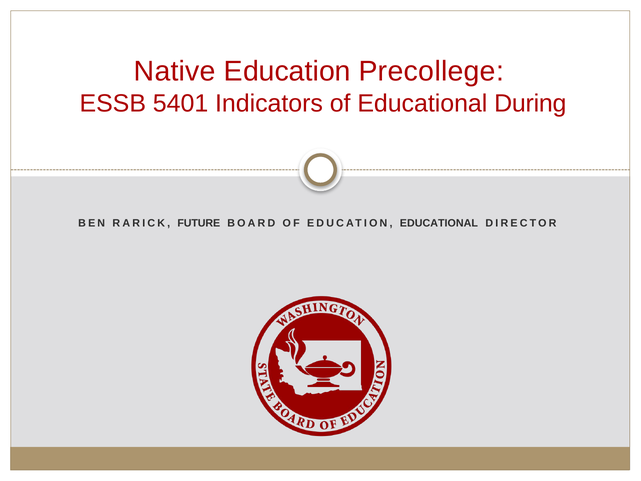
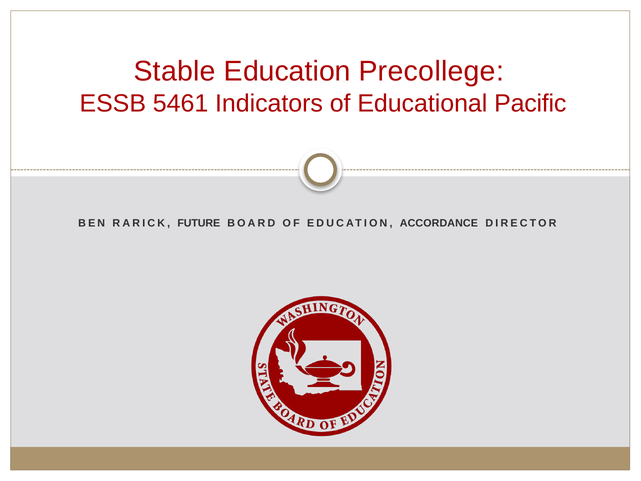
Native: Native -> Stable
5401: 5401 -> 5461
During: During -> Pacific
EDUCATION EDUCATIONAL: EDUCATIONAL -> ACCORDANCE
